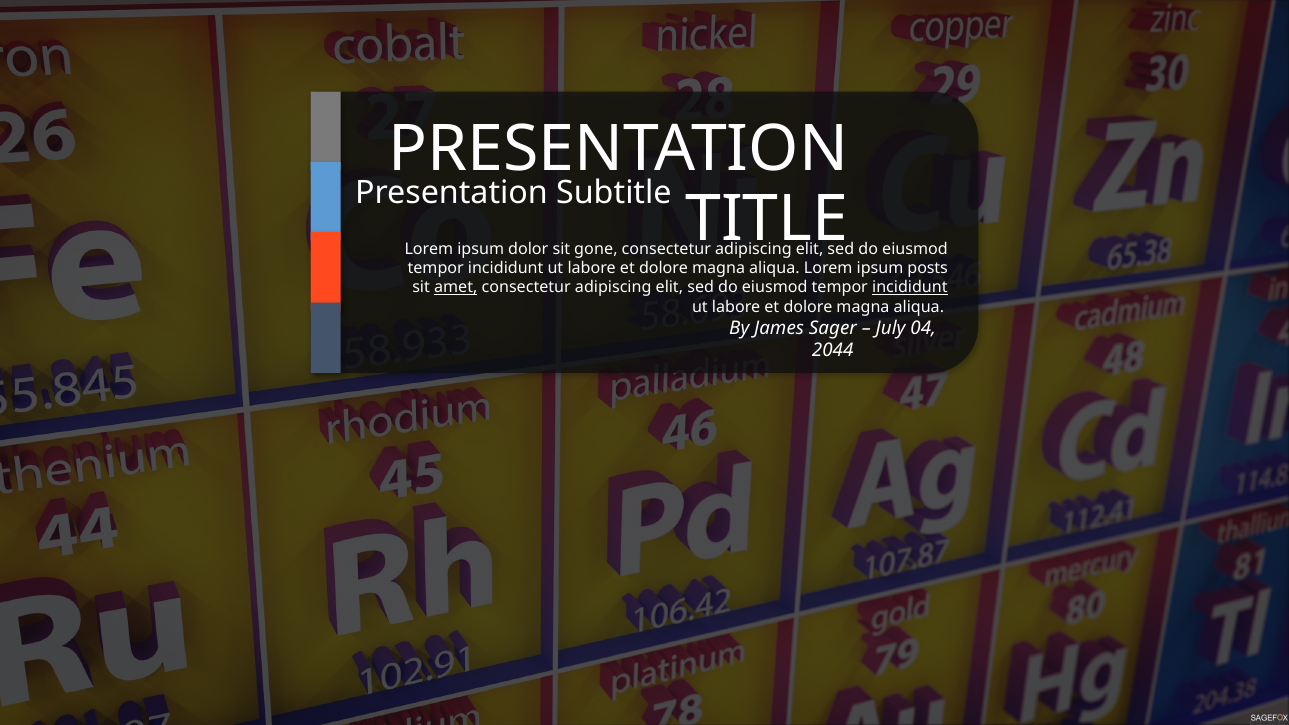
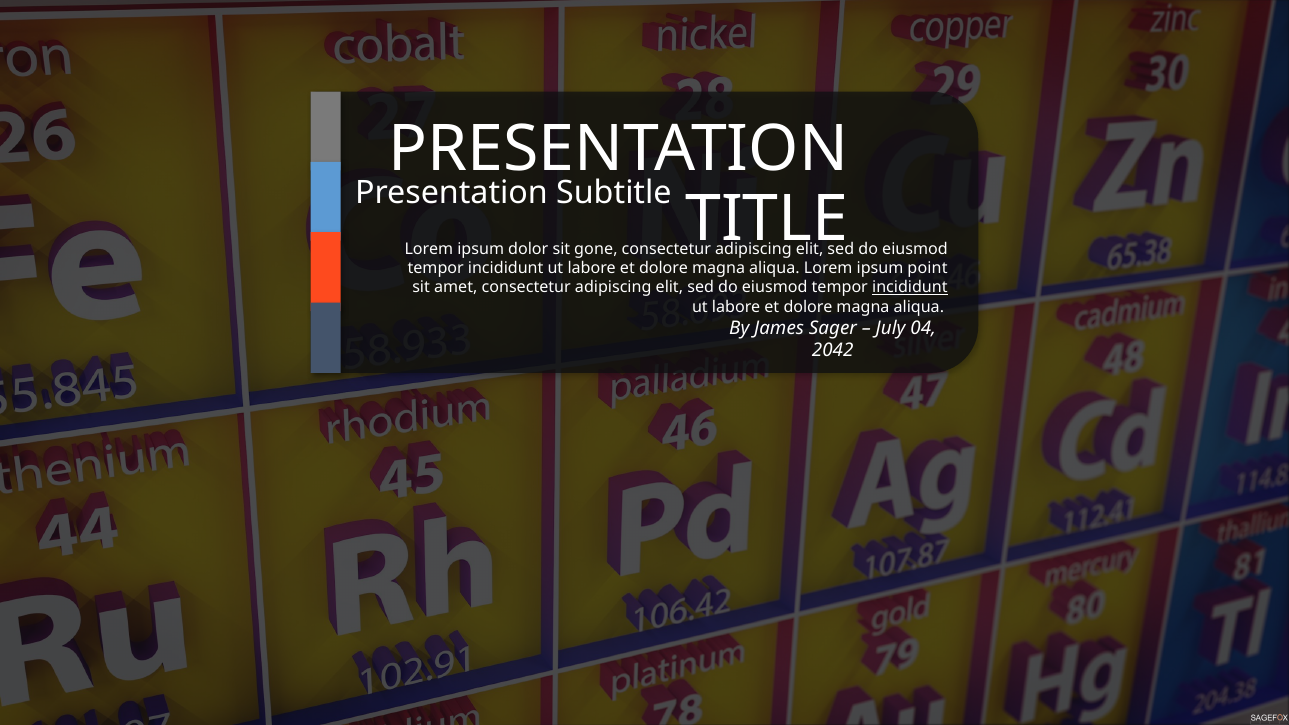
posts: posts -> point
amet underline: present -> none
2044: 2044 -> 2042
